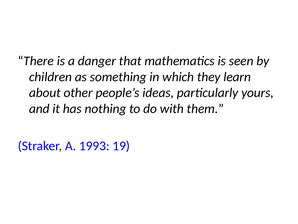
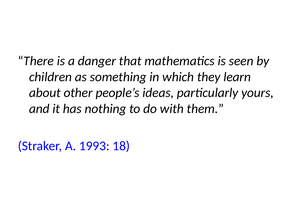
19: 19 -> 18
